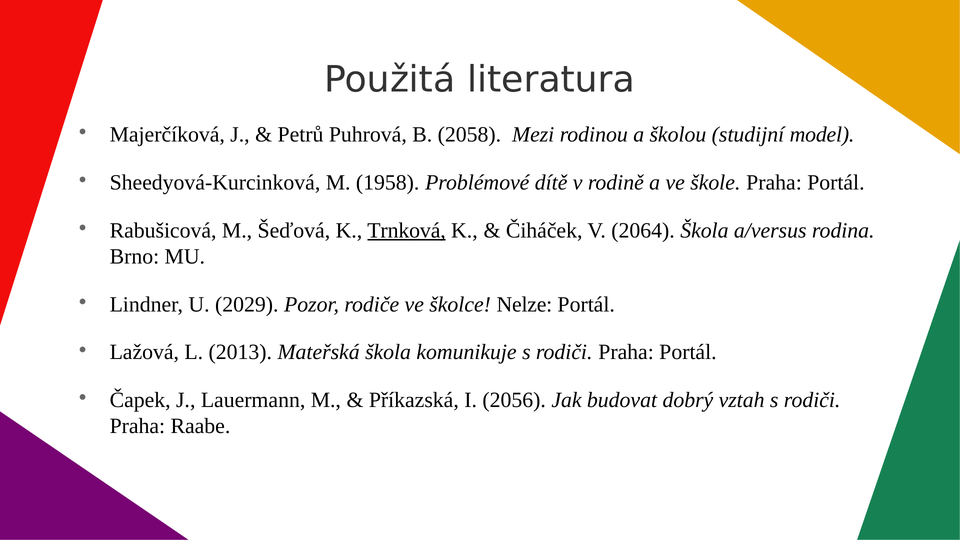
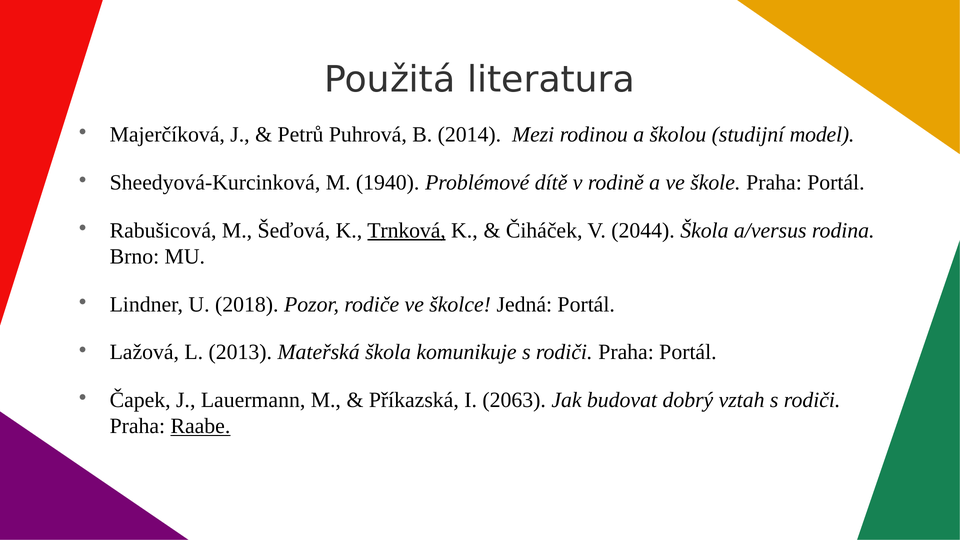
2058: 2058 -> 2014
1958: 1958 -> 1940
2064: 2064 -> 2044
2029: 2029 -> 2018
Nelze: Nelze -> Jedná
2056: 2056 -> 2063
Raabe underline: none -> present
